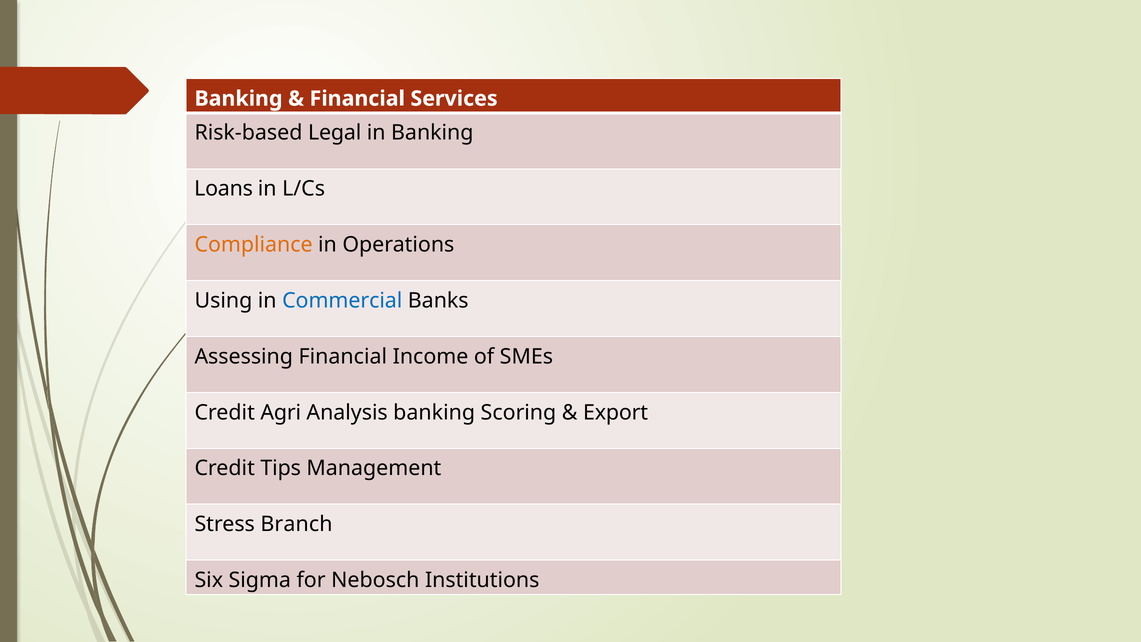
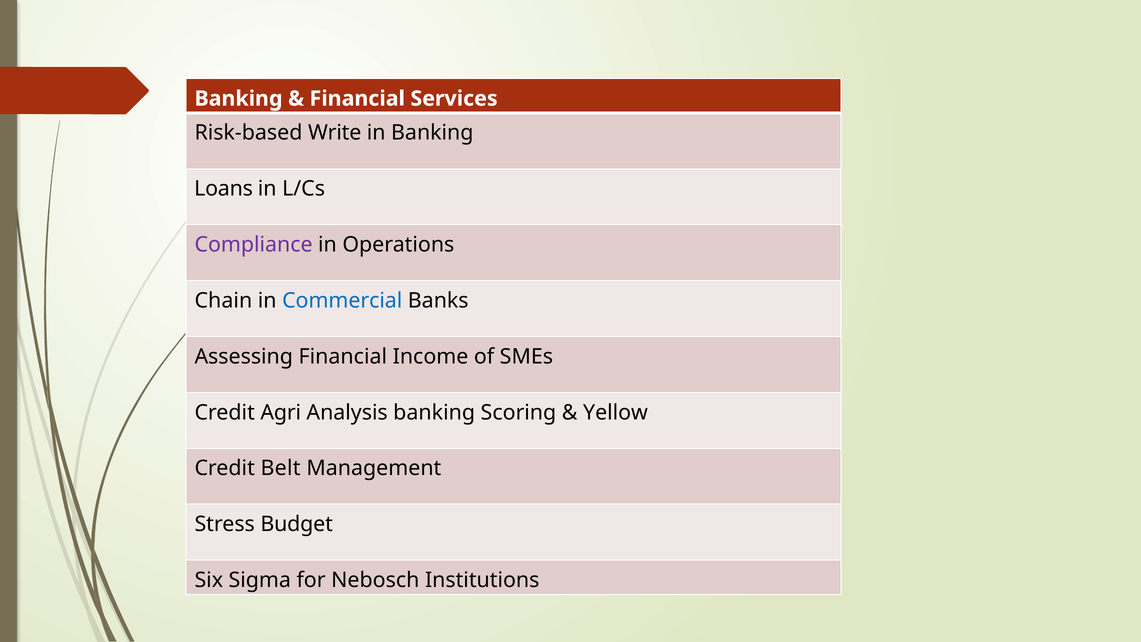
Legal: Legal -> Write
Compliance colour: orange -> purple
Using: Using -> Chain
Export: Export -> Yellow
Tips: Tips -> Belt
Branch: Branch -> Budget
